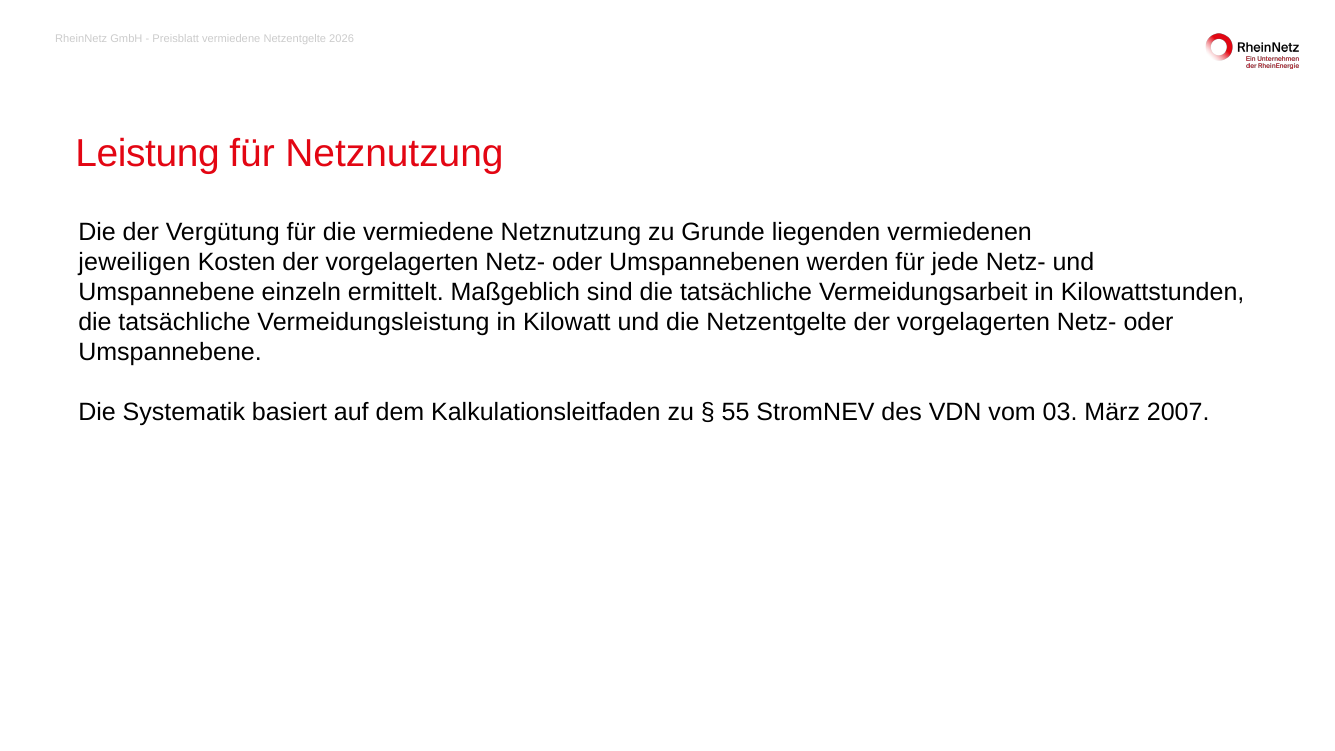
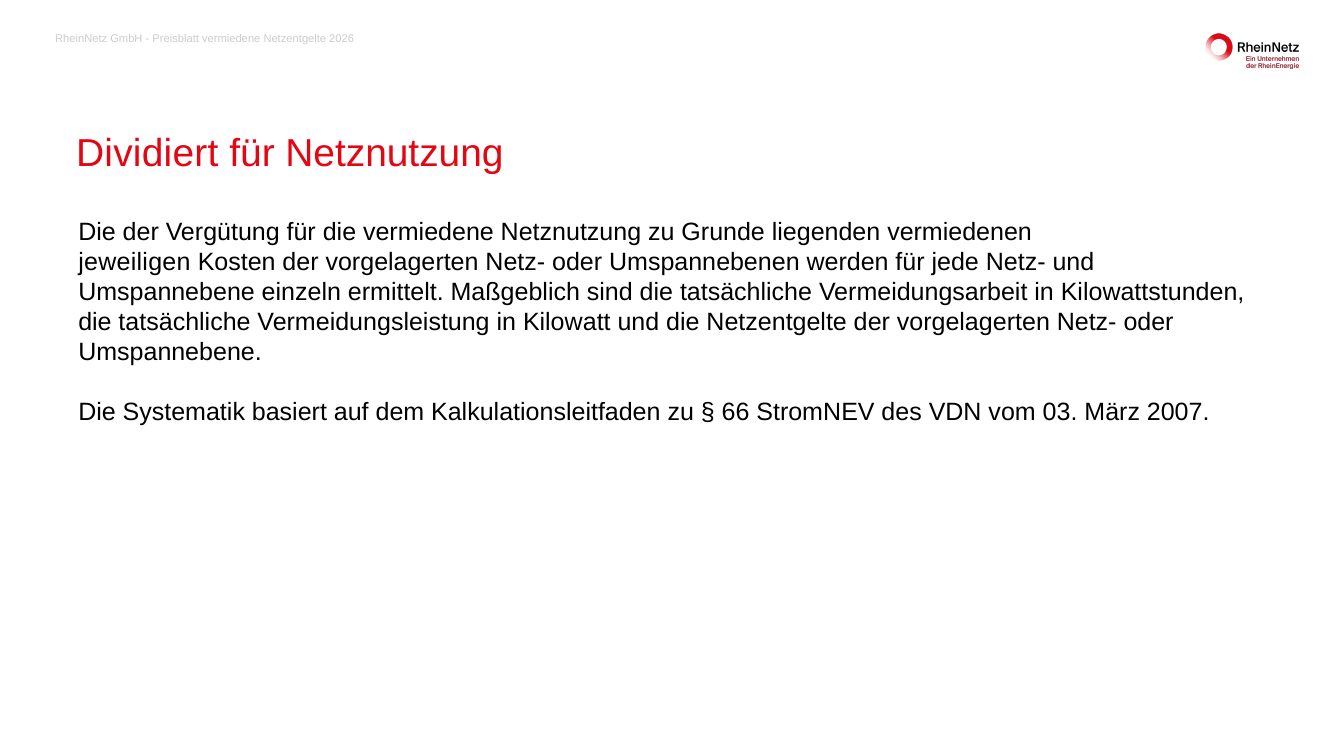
Leistung: Leistung -> Dividiert
55: 55 -> 66
